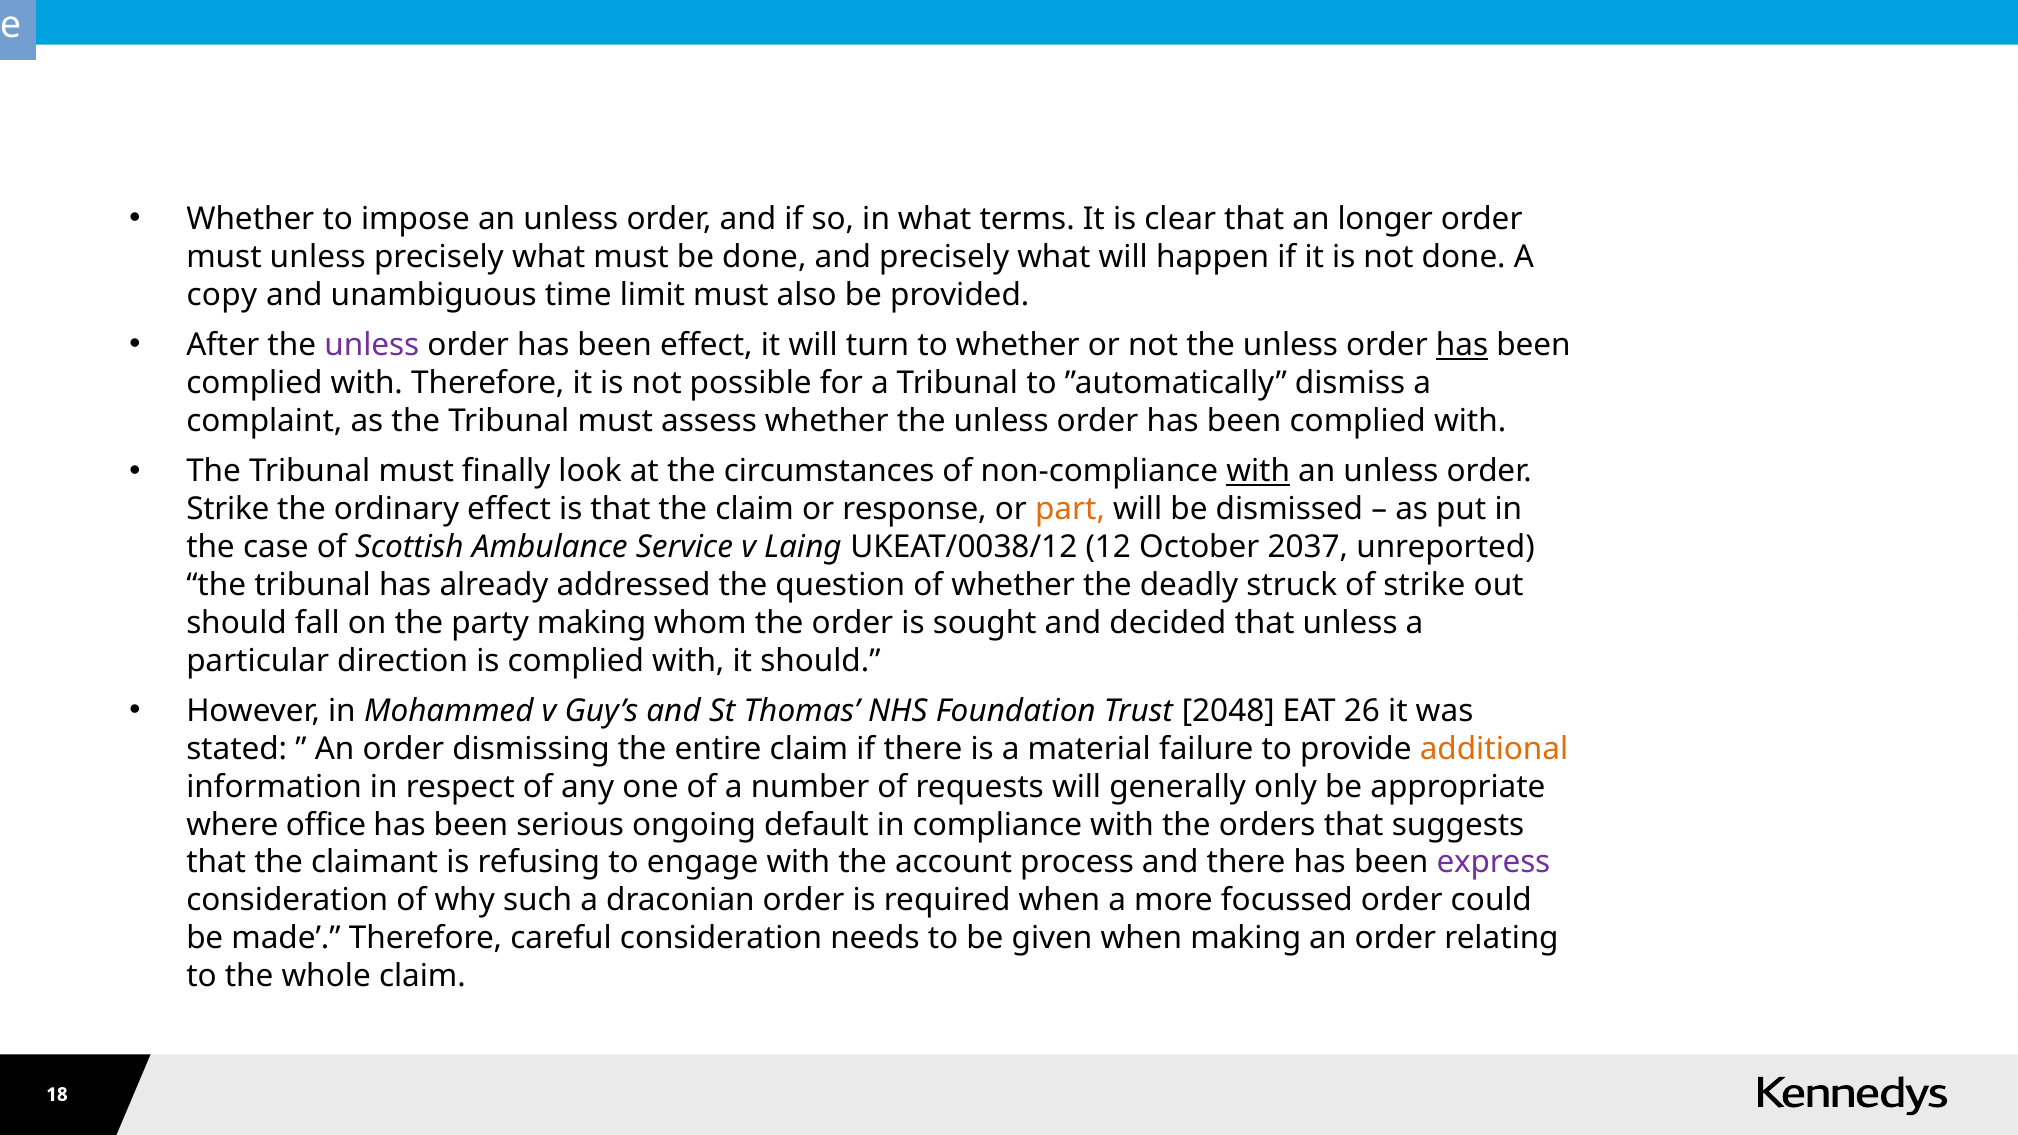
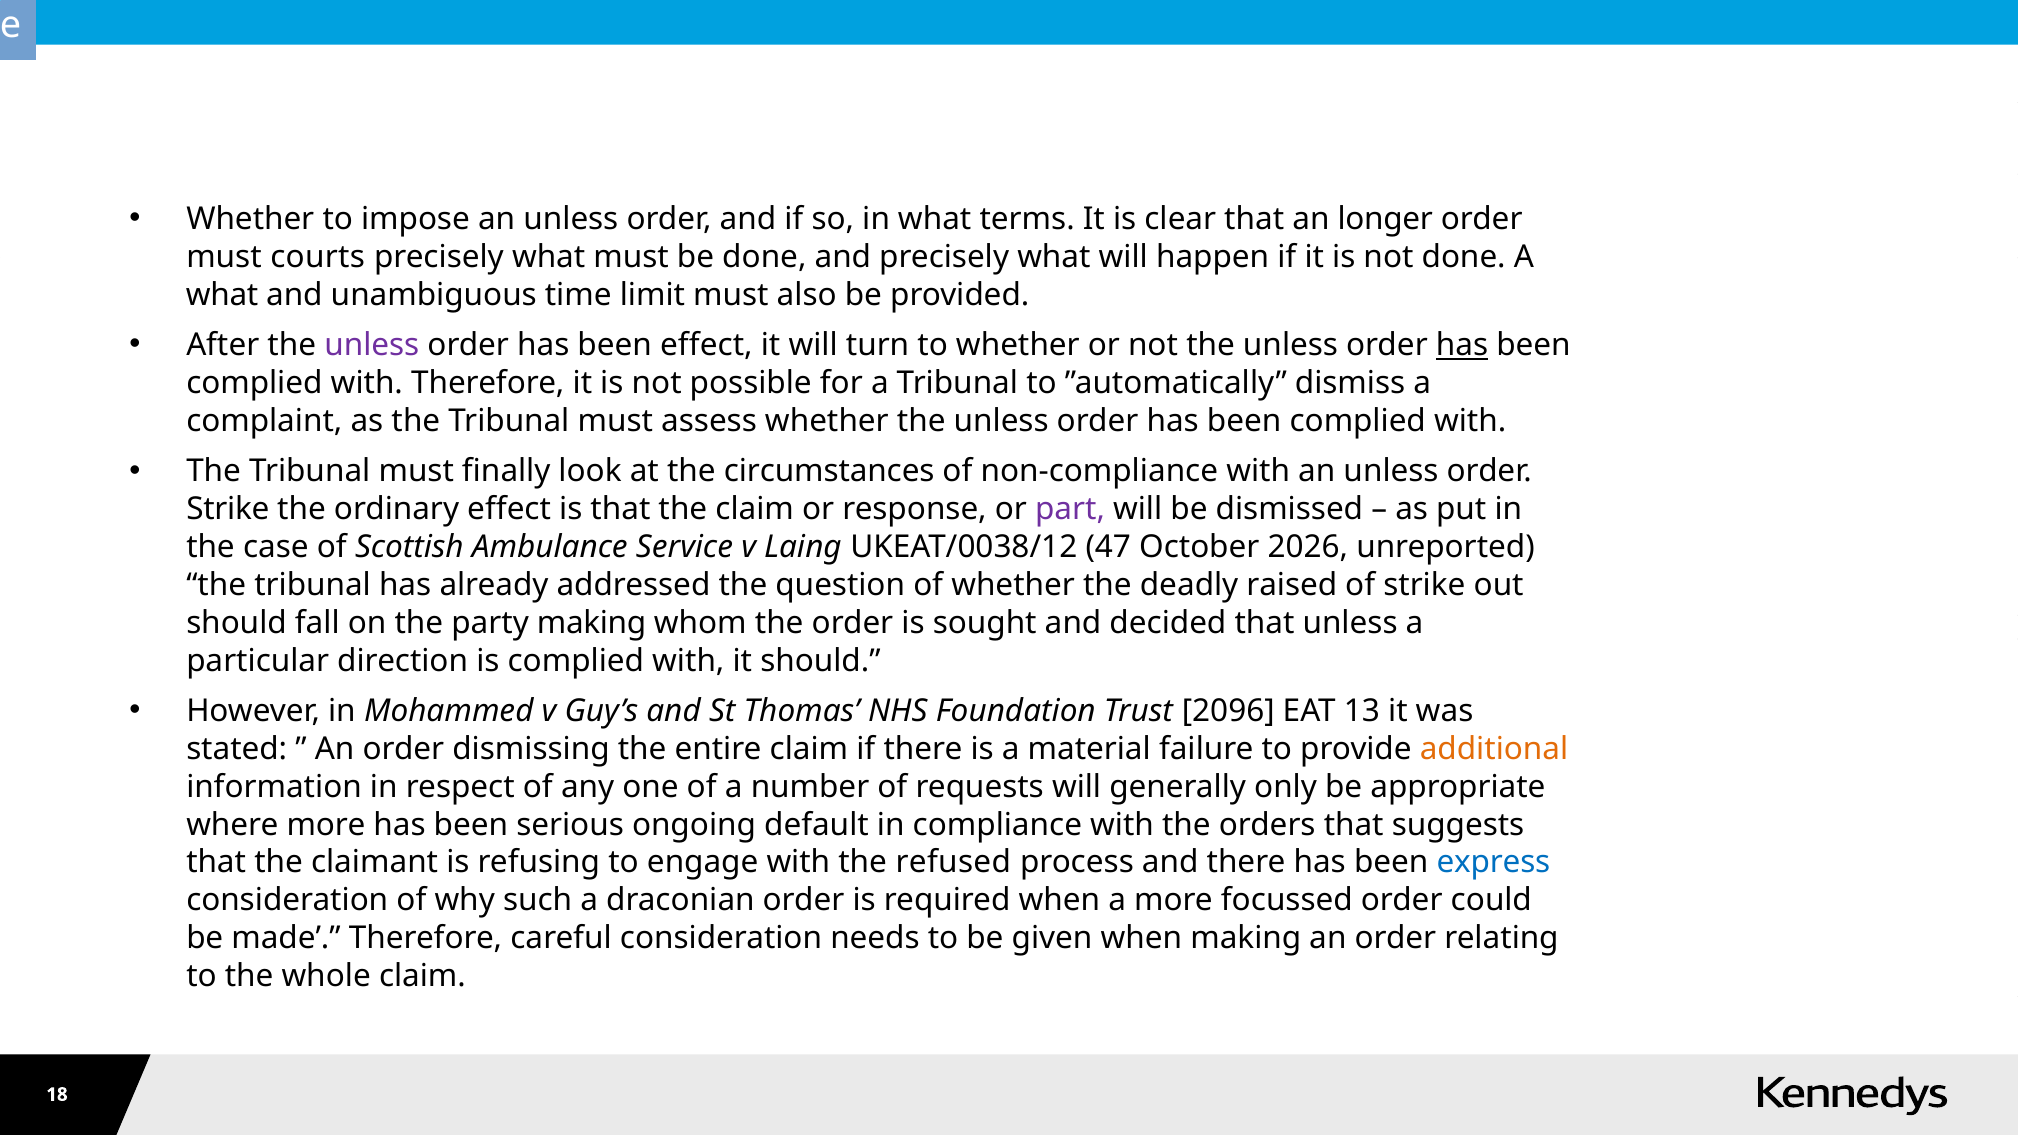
must unless: unless -> courts
copy at (222, 295): copy -> what
with at (1258, 472) underline: present -> none
part colour: orange -> purple
12: 12 -> 47
2037: 2037 -> 2026
struck: struck -> raised
2048: 2048 -> 2096
26: 26 -> 13
where office: office -> more
account: account -> refused
express colour: purple -> blue
